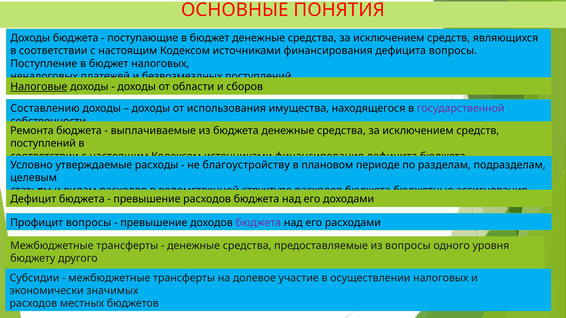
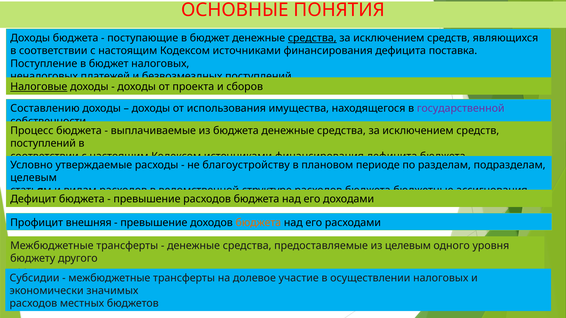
средства at (312, 38) underline: none -> present
дефицита вопросы: вопросы -> поставка
области: области -> проекта
Ремонта: Ремонта -> Процесс
Профицит вопросы: вопросы -> внешняя
бюджета at (258, 223) colour: purple -> orange
из вопросы: вопросы -> целевым
